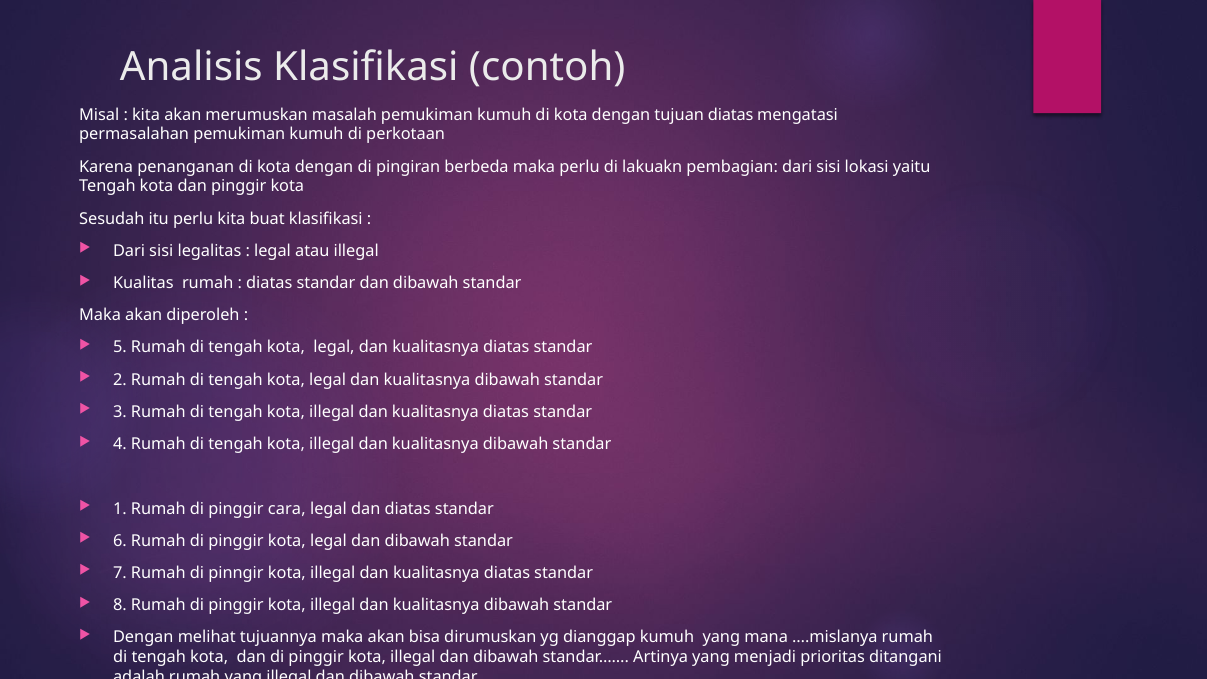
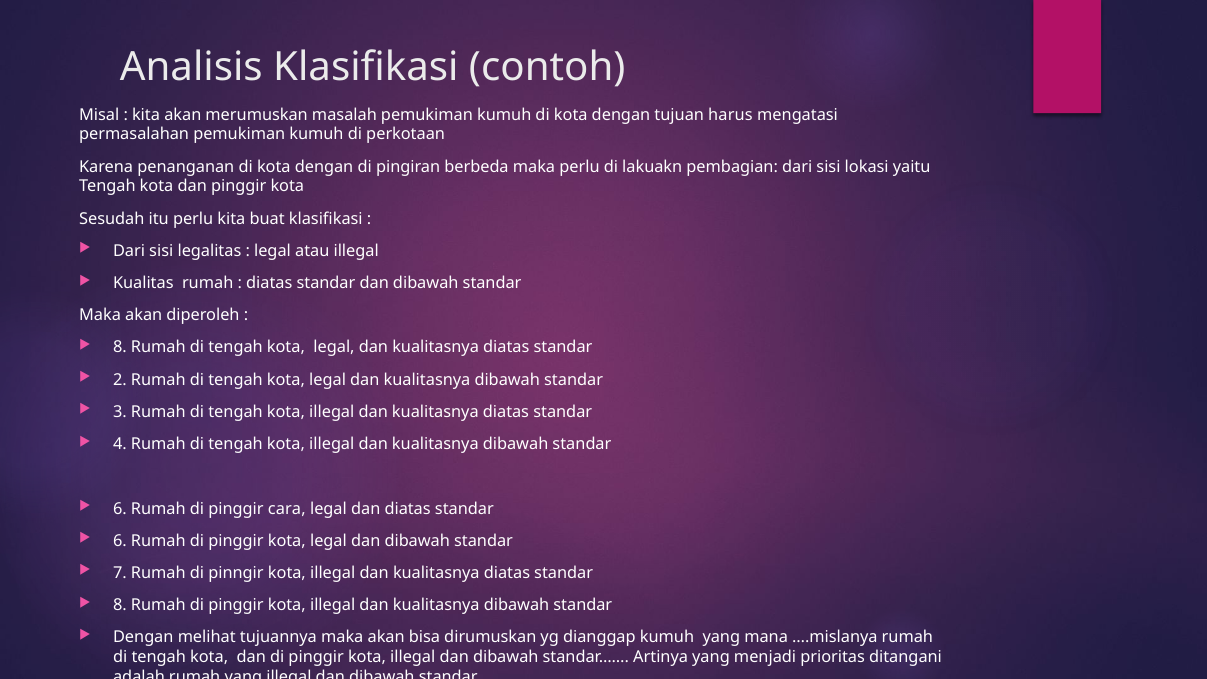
tujuan diatas: diatas -> harus
5 at (120, 348): 5 -> 8
1 at (120, 509): 1 -> 6
